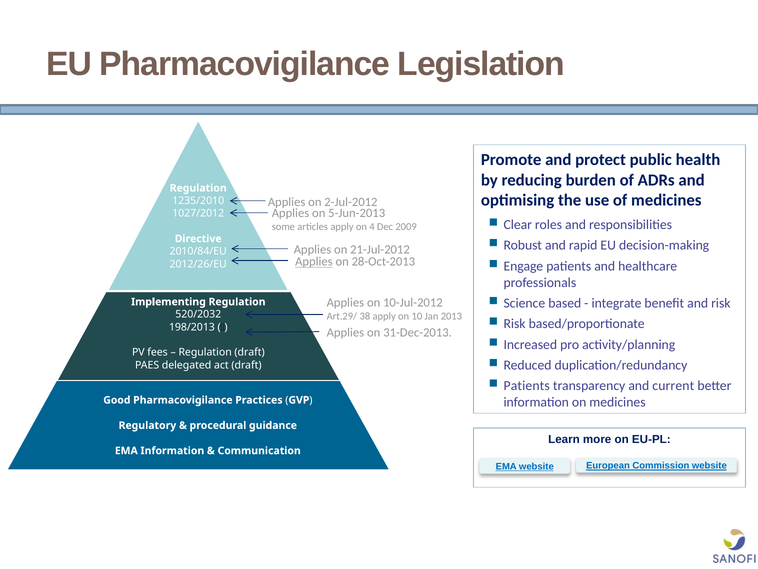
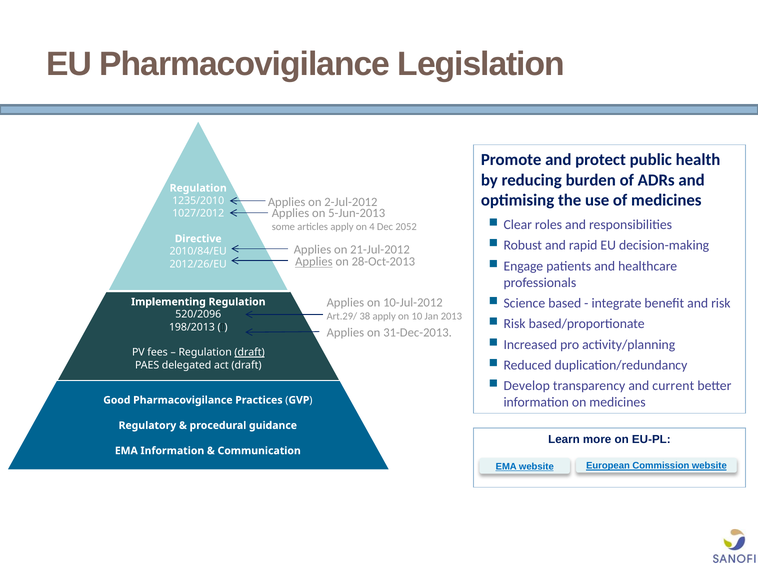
2009: 2009 -> 2052
520/2032: 520/2032 -> 520/2096
draft at (250, 352) underline: none -> present
Patients at (527, 386): Patients -> Develop
